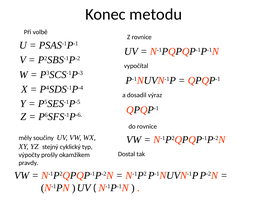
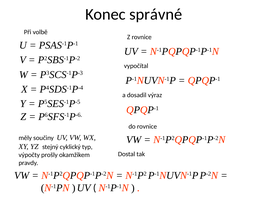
metodu: metodu -> správné
